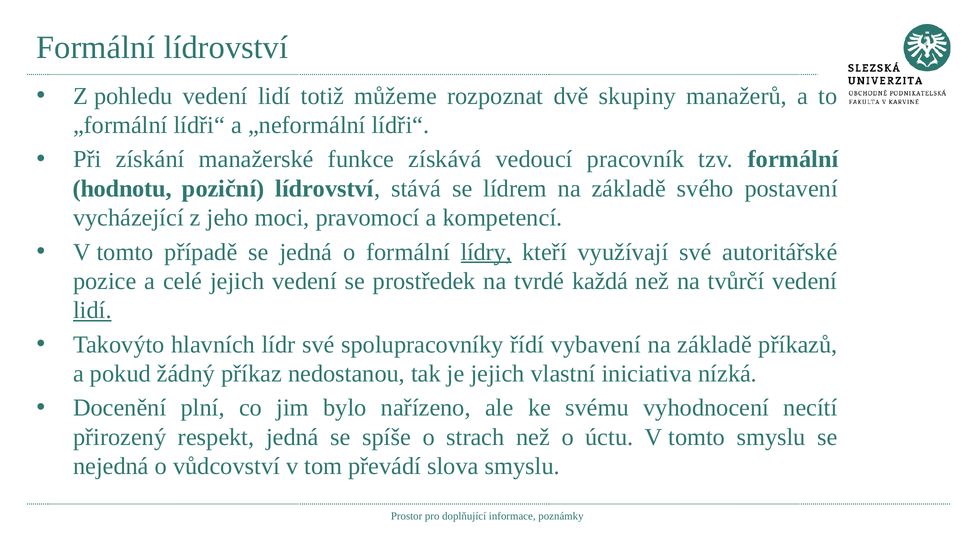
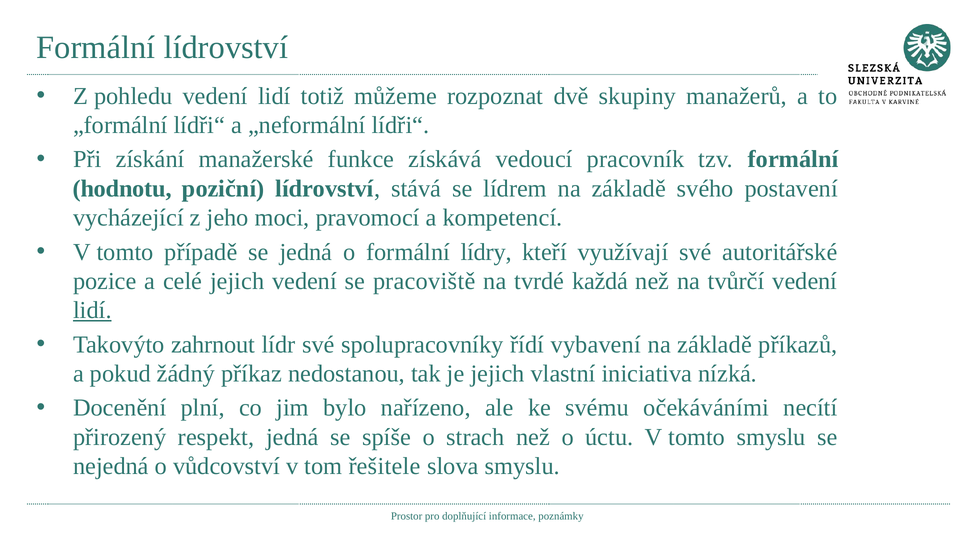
lídry underline: present -> none
prostředek: prostředek -> pracoviště
hlavních: hlavních -> zahrnout
vyhodnocení: vyhodnocení -> očekáváními
převádí: převádí -> řešitele
